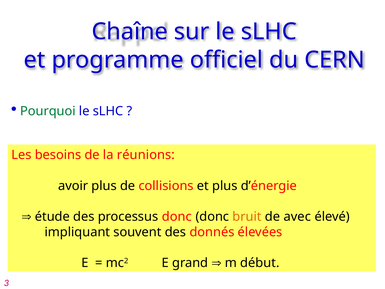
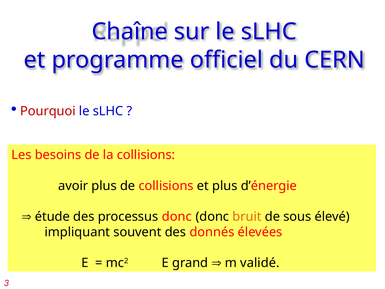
Pourquoi colour: green -> red
la réunions: réunions -> collisions
avec: avec -> sous
début: début -> validé
